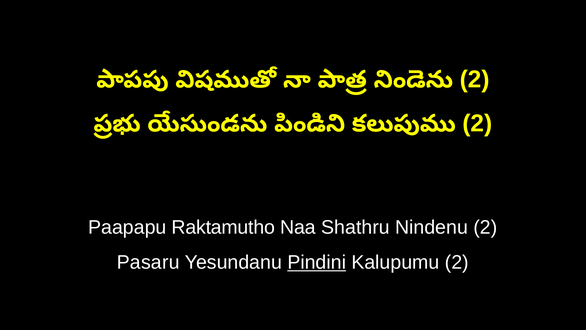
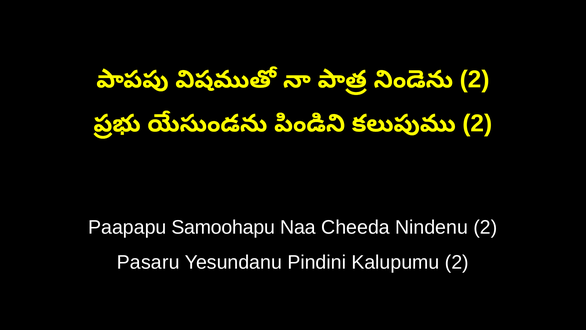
Raktamutho: Raktamutho -> Samoohapu
Shathru: Shathru -> Cheeda
Pindini underline: present -> none
